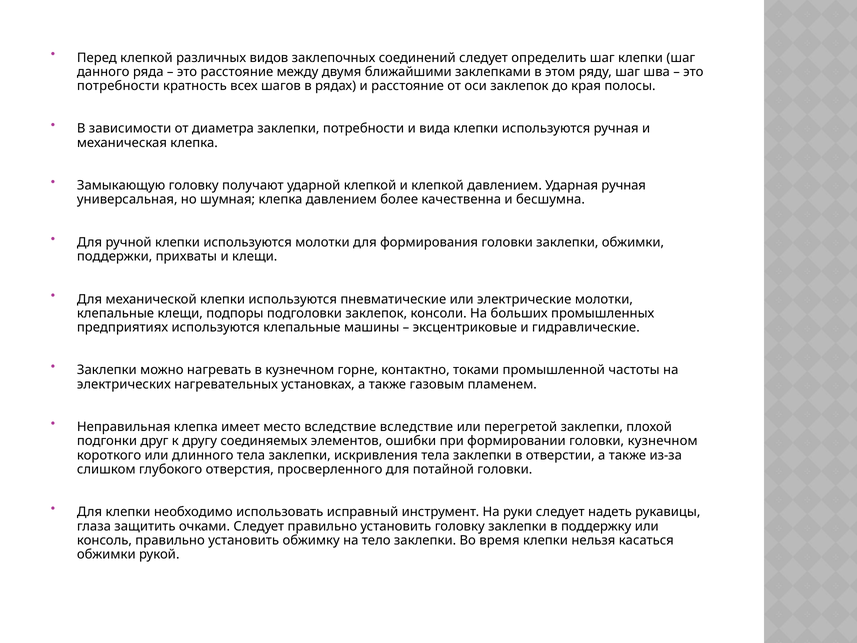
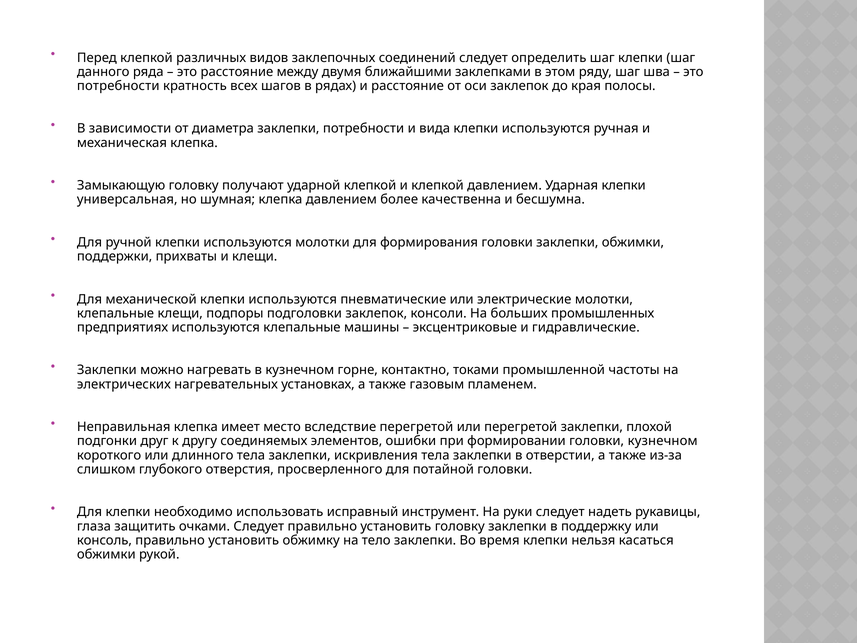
Ударная ручная: ручная -> клепки
вследствие вследствие: вследствие -> перегретой
